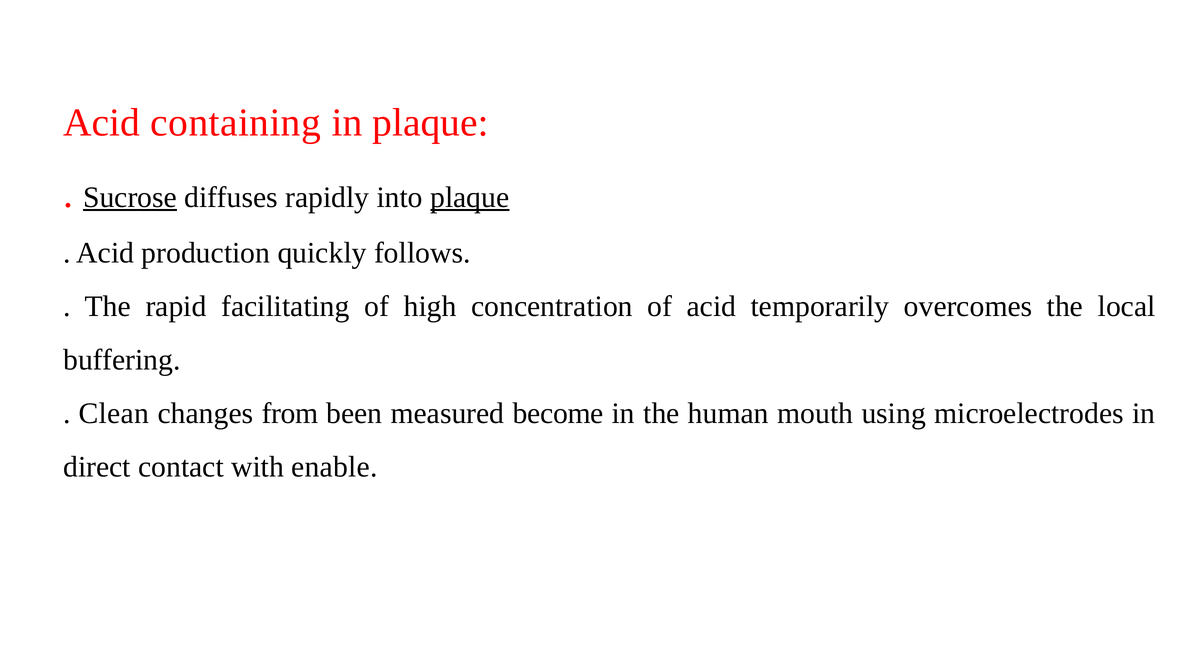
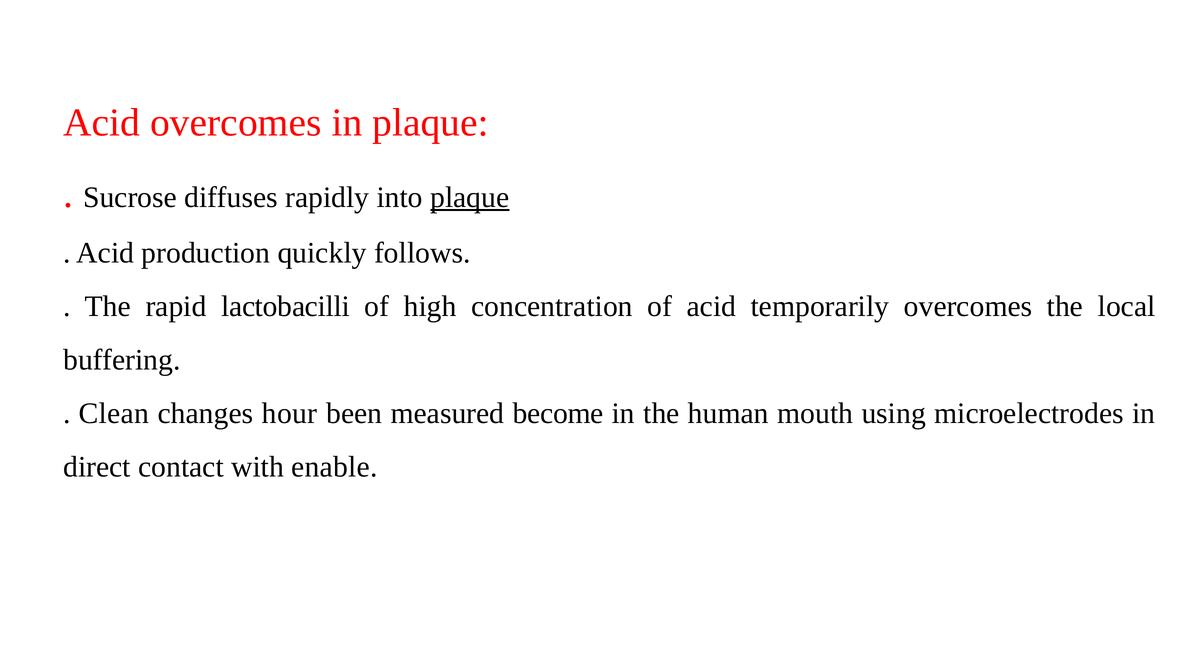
Acid containing: containing -> overcomes
Sucrose underline: present -> none
facilitating: facilitating -> lactobacilli
from: from -> hour
